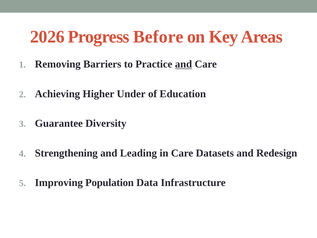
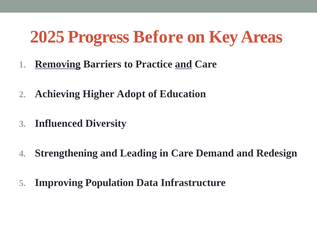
2026: 2026 -> 2025
Removing underline: none -> present
Under: Under -> Adopt
Guarantee: Guarantee -> Influenced
Datasets: Datasets -> Demand
